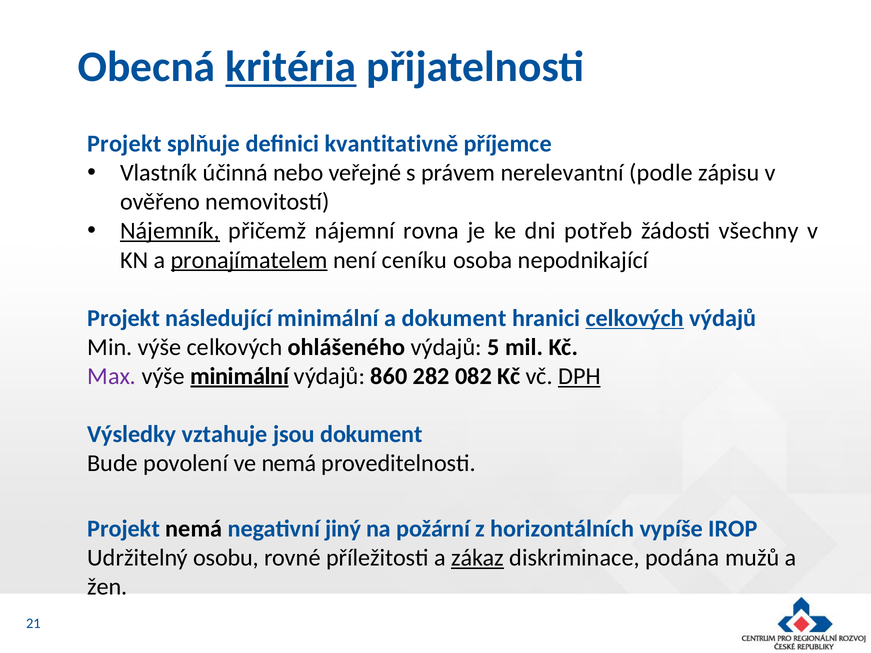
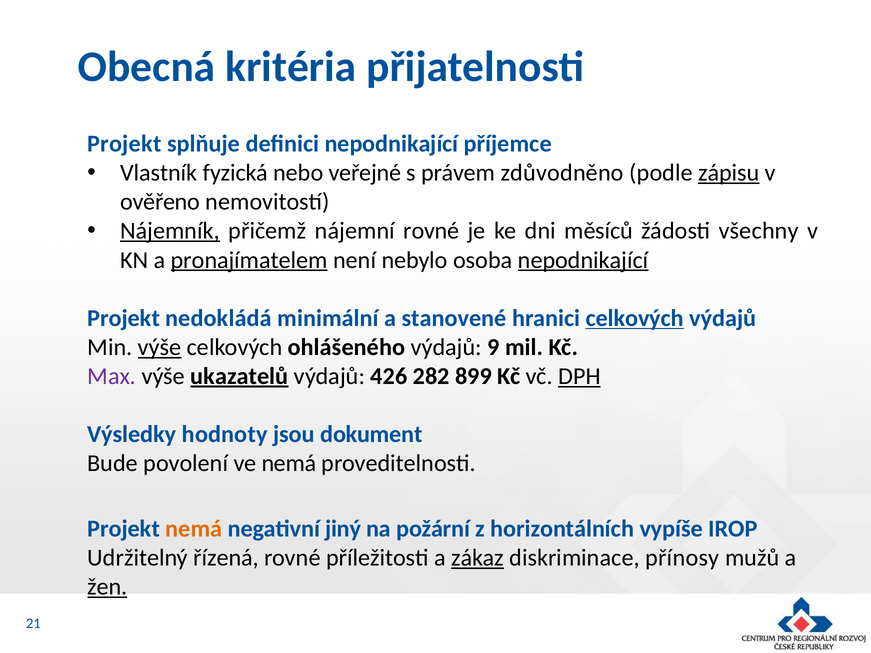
kritéria underline: present -> none
definici kvantitativně: kvantitativně -> nepodnikající
účinná: účinná -> fyzická
nerelevantní: nerelevantní -> zdůvodněno
zápisu underline: none -> present
nájemní rovna: rovna -> rovné
potřeb: potřeb -> měsíců
ceníku: ceníku -> nebylo
nepodnikající at (583, 260) underline: none -> present
následující: následující -> nedokládá
a dokument: dokument -> stanovené
výše at (160, 347) underline: none -> present
5: 5 -> 9
výše minimální: minimální -> ukazatelů
860: 860 -> 426
082: 082 -> 899
vztahuje: vztahuje -> hodnoty
nemá at (194, 529) colour: black -> orange
osobu: osobu -> řízená
podána: podána -> přínosy
žen underline: none -> present
